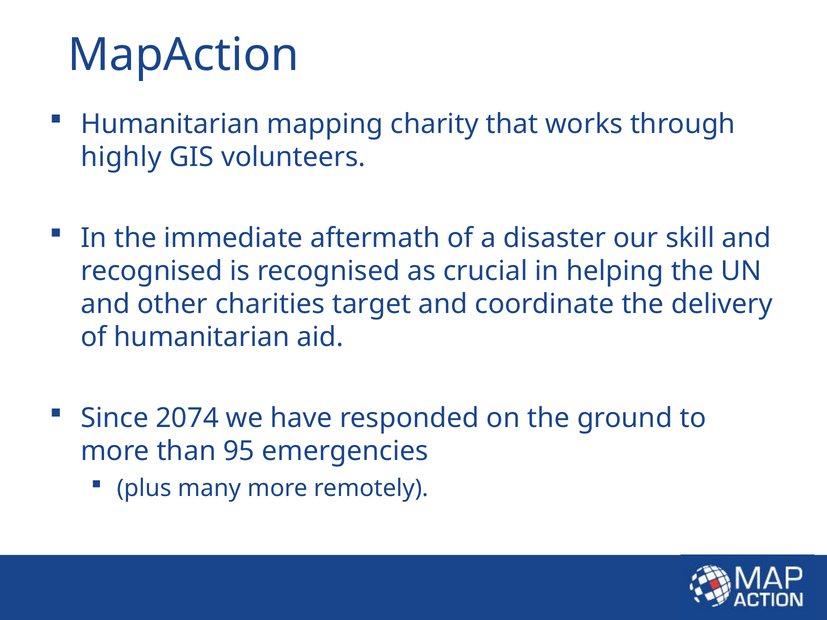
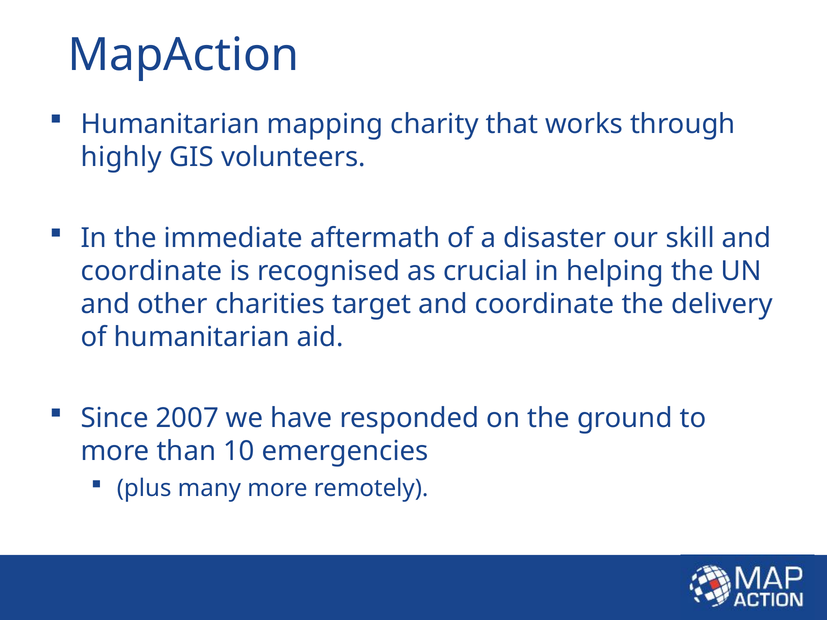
recognised at (152, 271): recognised -> coordinate
2074: 2074 -> 2007
95: 95 -> 10
